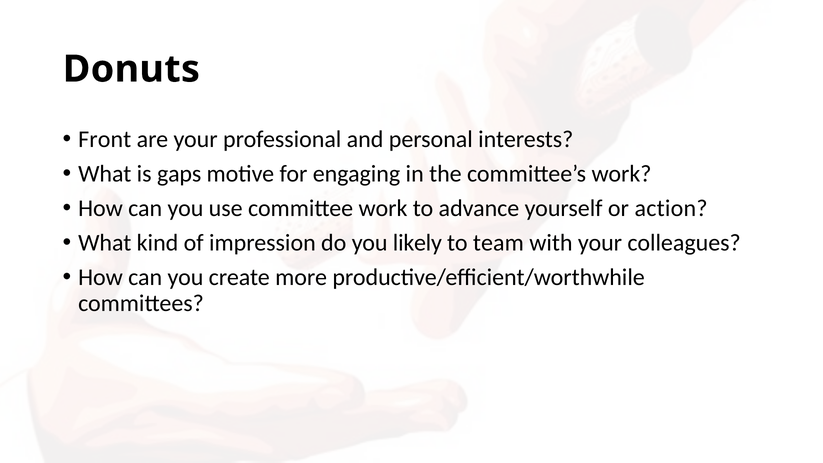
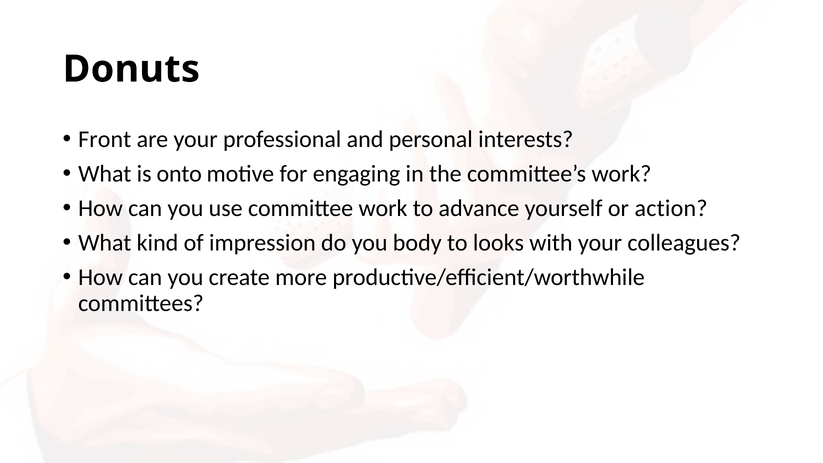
gaps: gaps -> onto
likely: likely -> body
team: team -> looks
